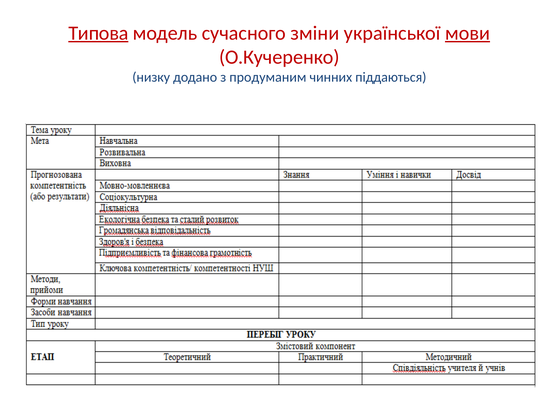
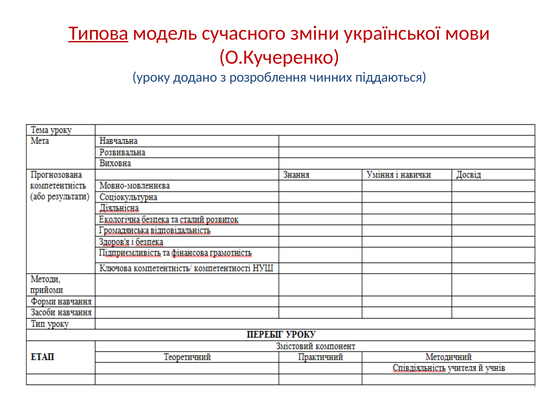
мови underline: present -> none
низку: низку -> уроку
продуманим: продуманим -> розроблення
